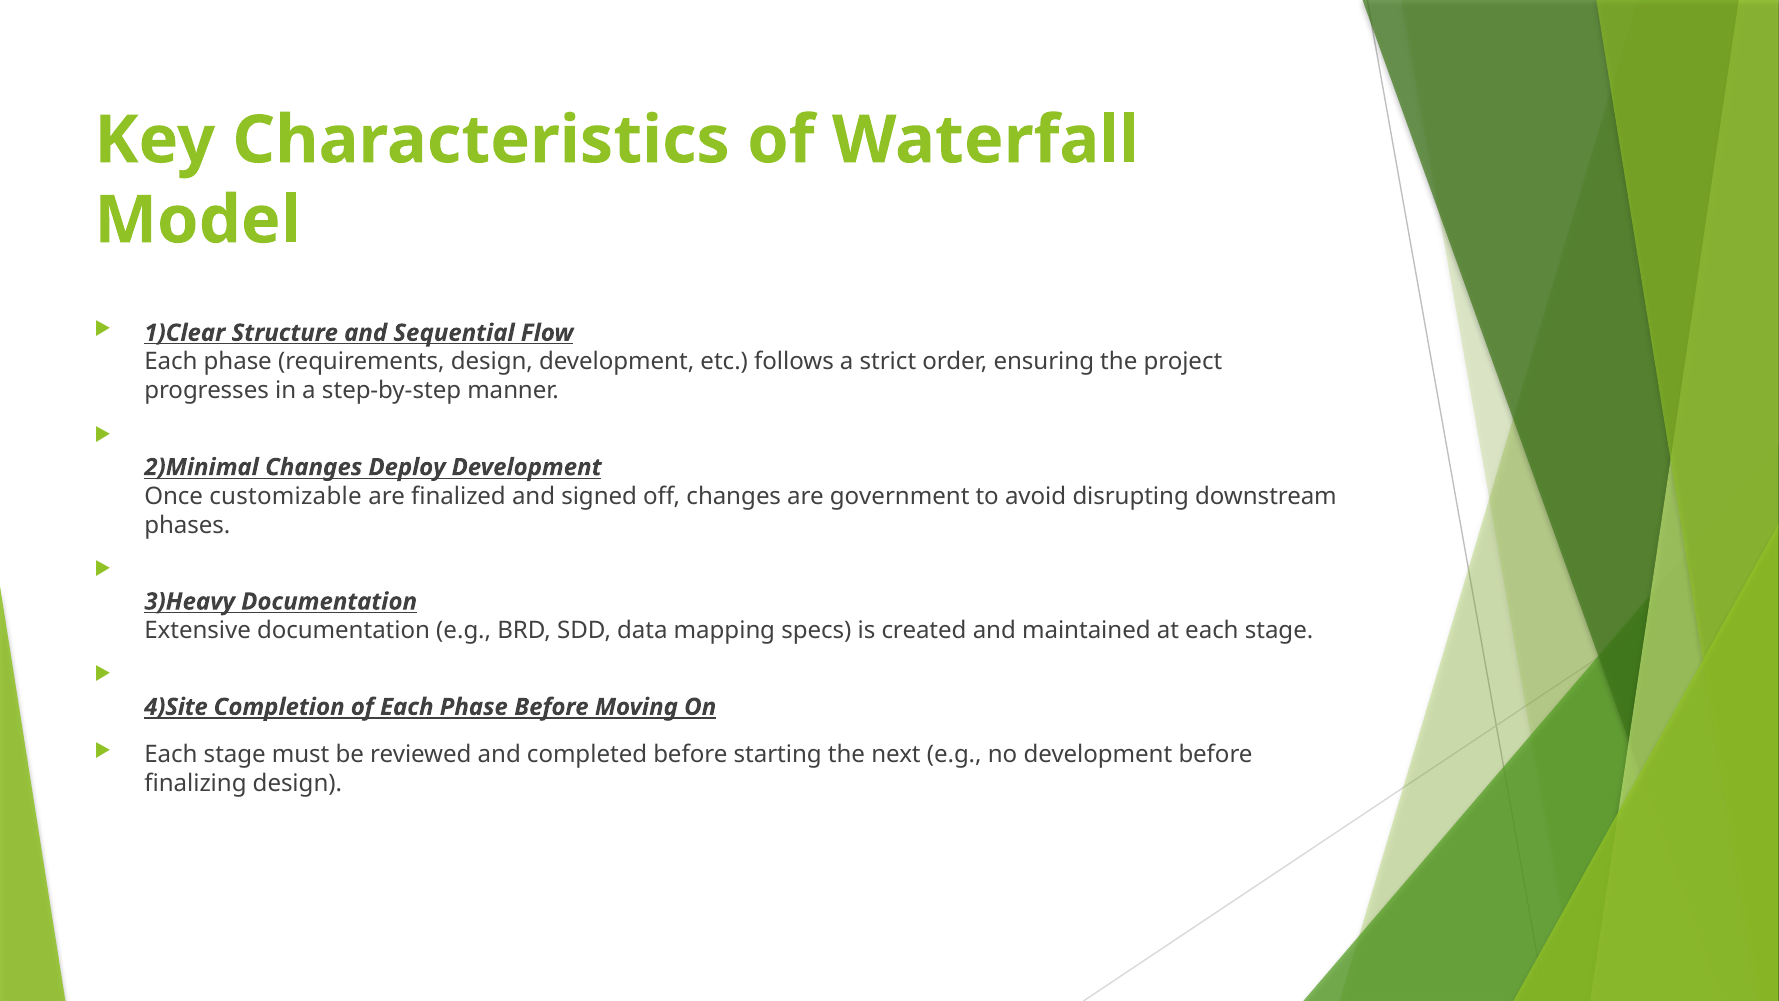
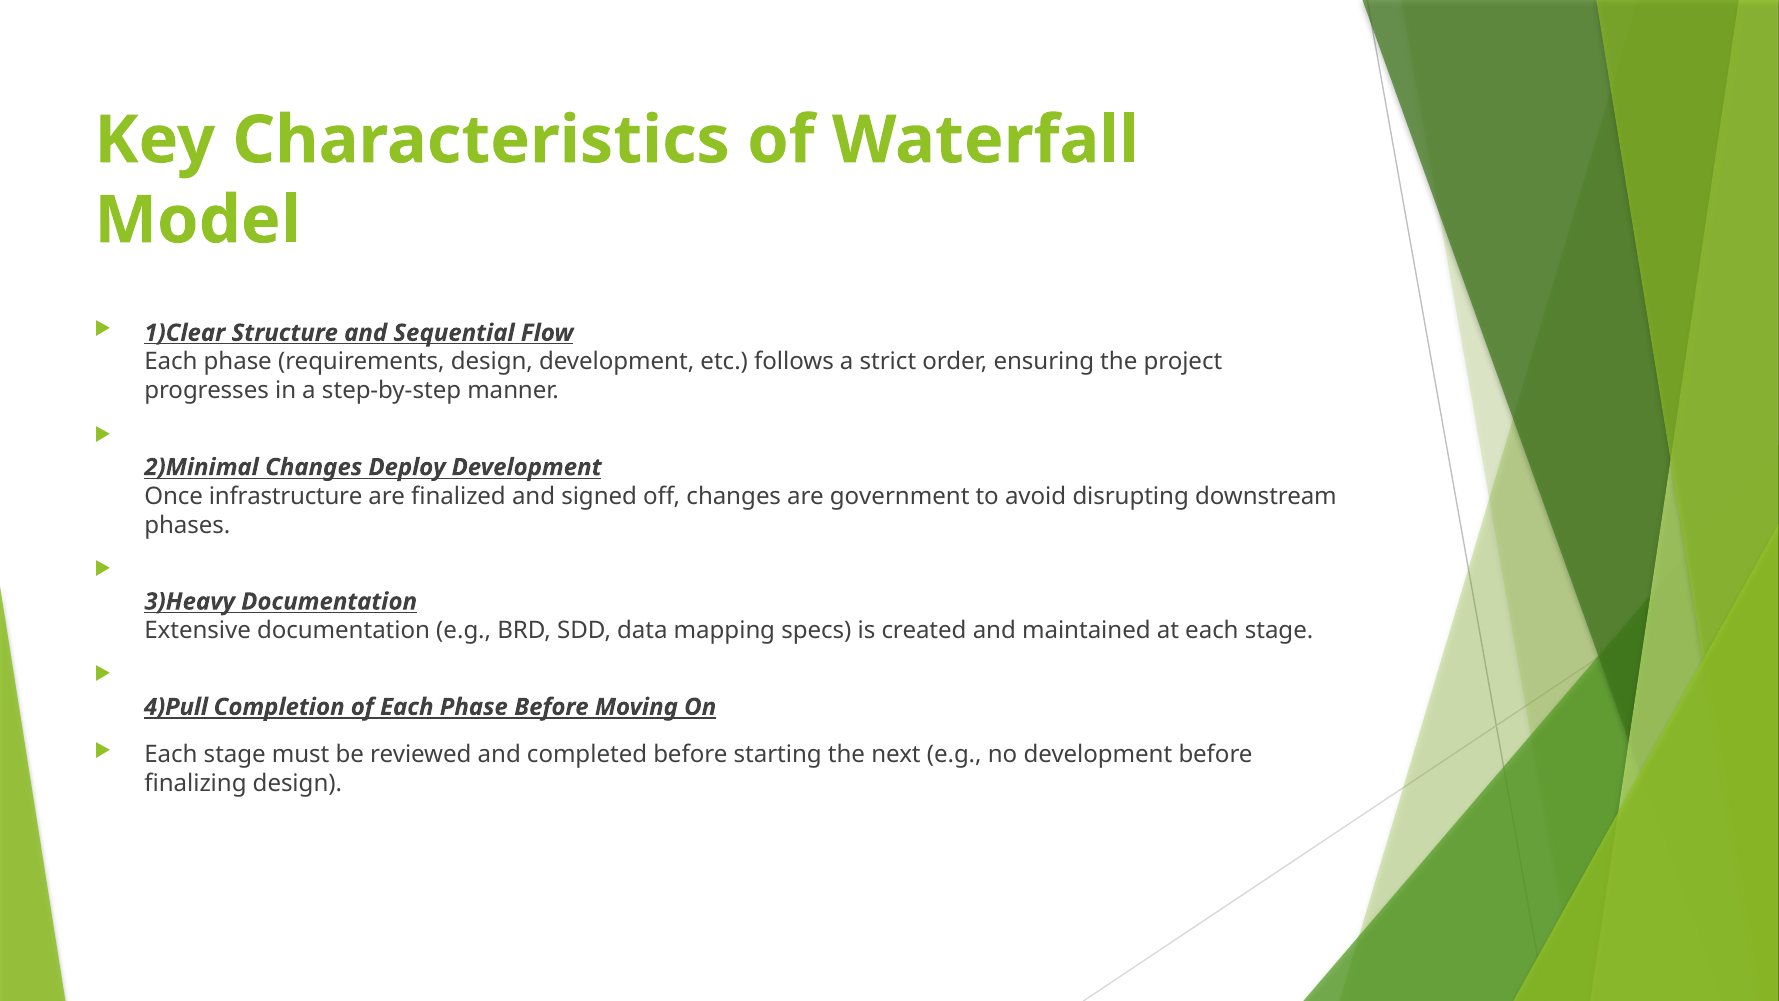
customizable: customizable -> infrastructure
4)Site: 4)Site -> 4)Pull
